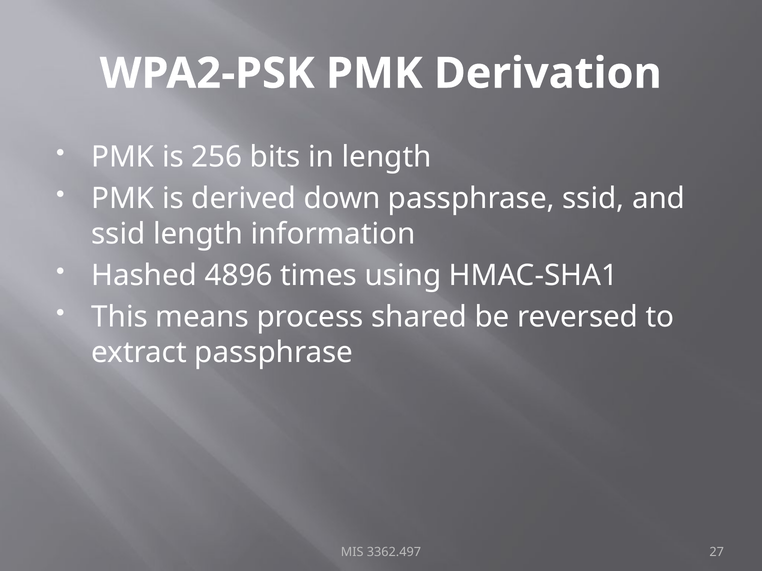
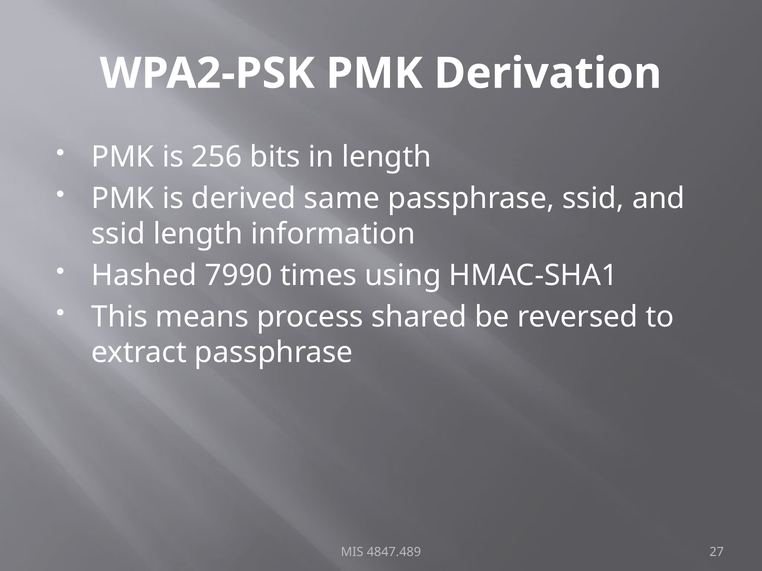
down: down -> same
4896: 4896 -> 7990
3362.497: 3362.497 -> 4847.489
